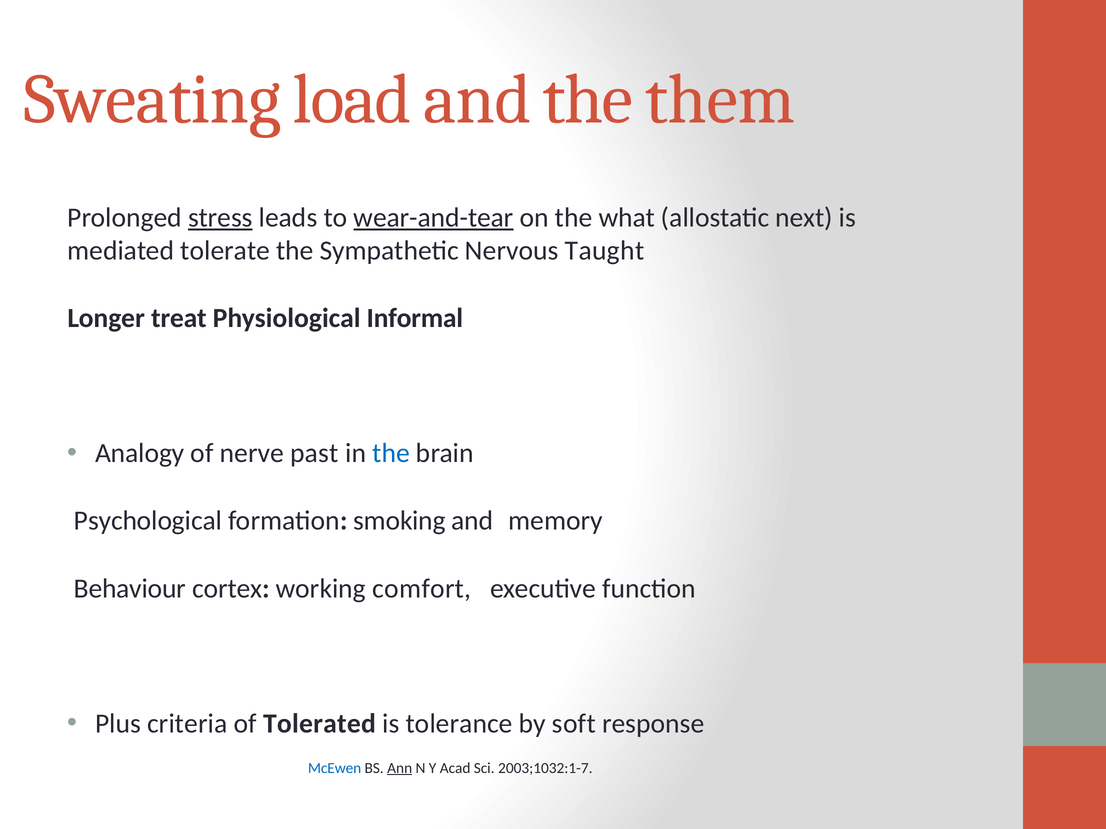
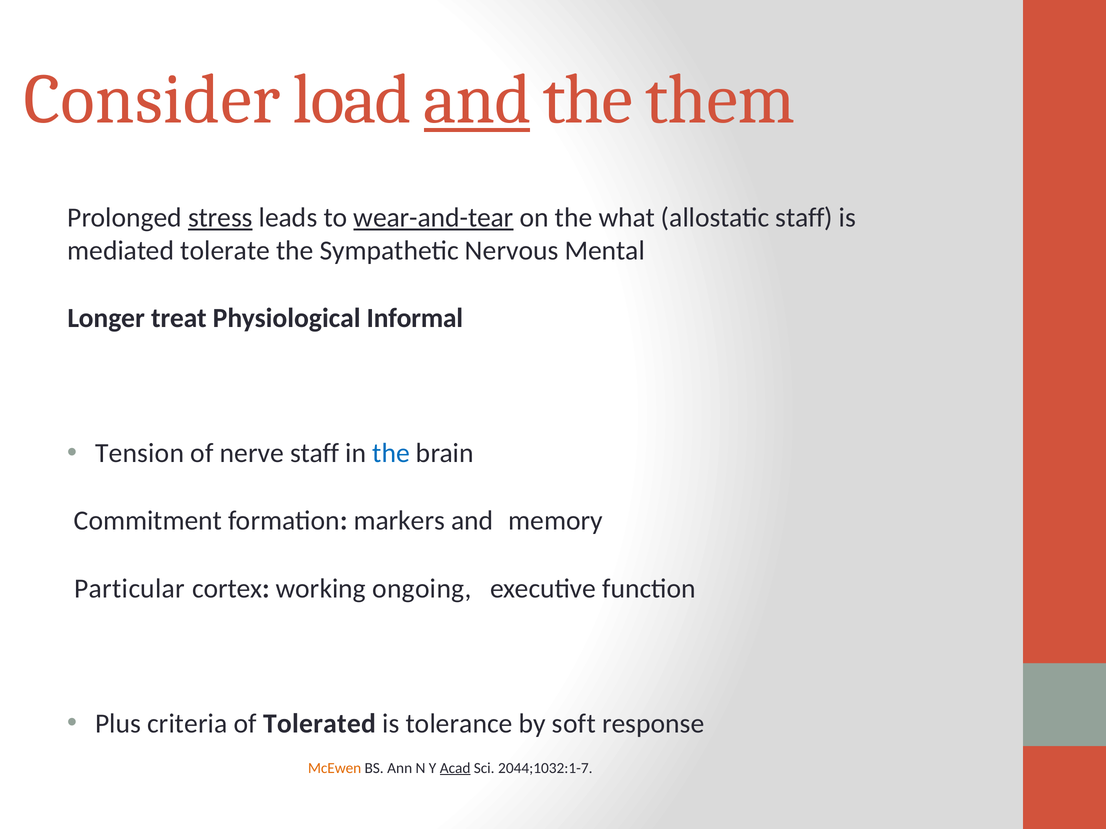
Sweating: Sweating -> Consider
and at (477, 100) underline: none -> present
allostatic next: next -> staff
Taught: Taught -> Mental
Analogy: Analogy -> Tension
nerve past: past -> staff
Psychological: Psychological -> Commitment
smoking: smoking -> markers
Behaviour: Behaviour -> Particular
comfort: comfort -> ongoing
McEwen colour: blue -> orange
Ann underline: present -> none
Acad underline: none -> present
2003;1032:1-7: 2003;1032:1-7 -> 2044;1032:1-7
